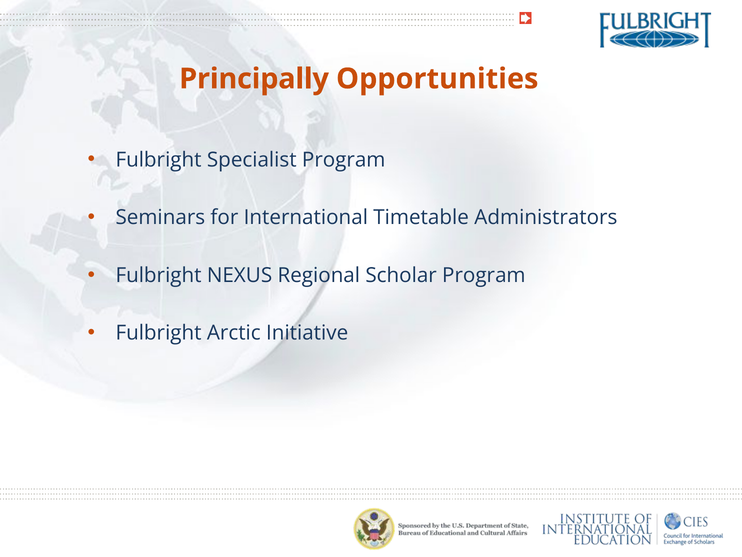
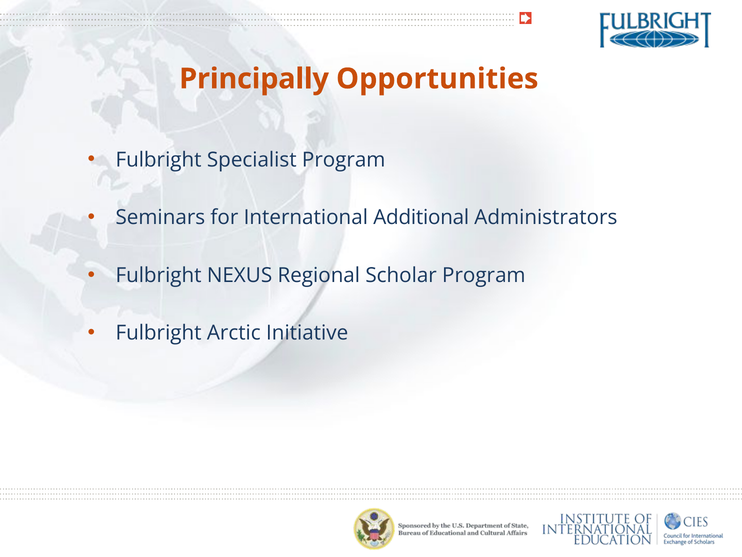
Timetable: Timetable -> Additional
